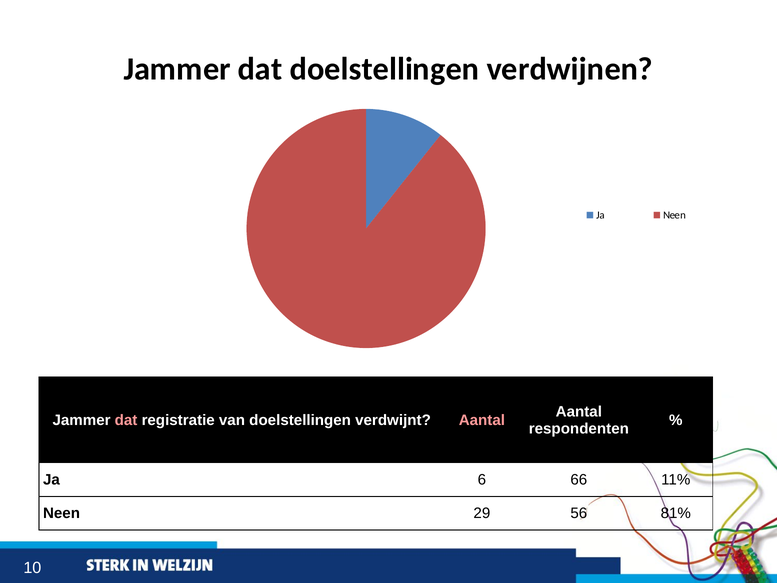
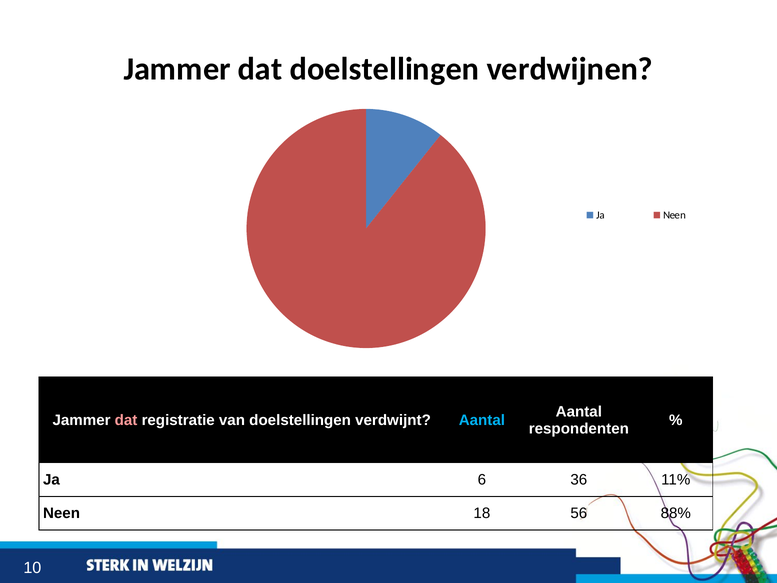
Aantal at (482, 420) colour: pink -> light blue
66: 66 -> 36
29: 29 -> 18
81%: 81% -> 88%
